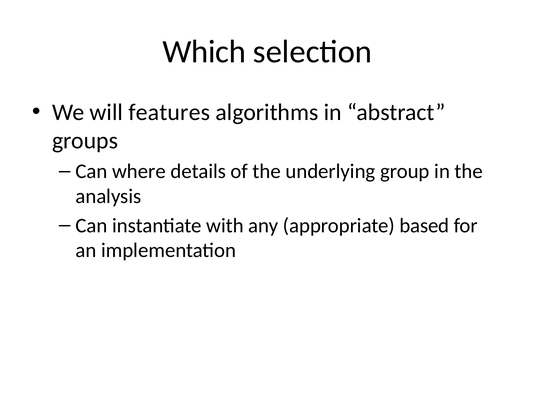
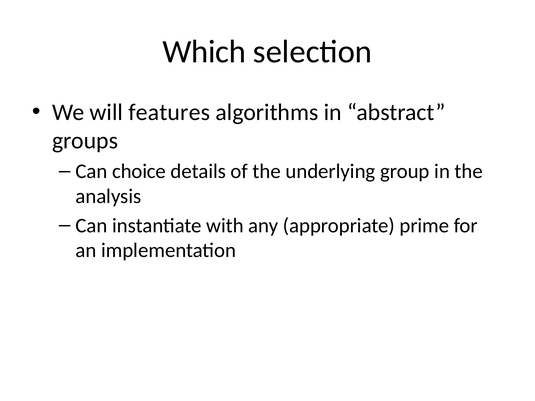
where: where -> choice
based: based -> prime
